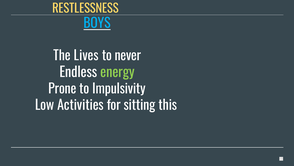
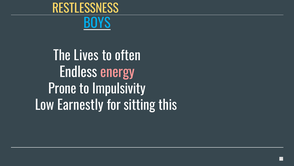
never: never -> often
energy colour: light green -> pink
Activities: Activities -> Earnestly
